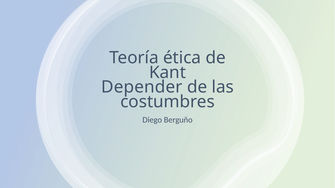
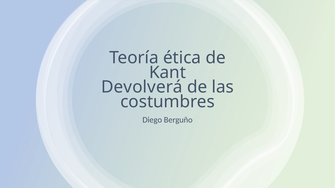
Depender: Depender -> Devolverá
